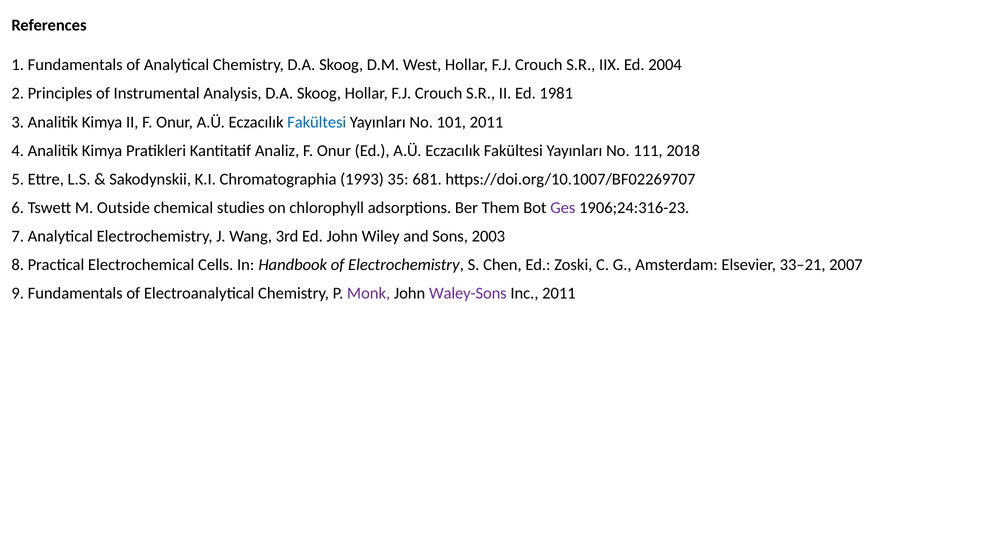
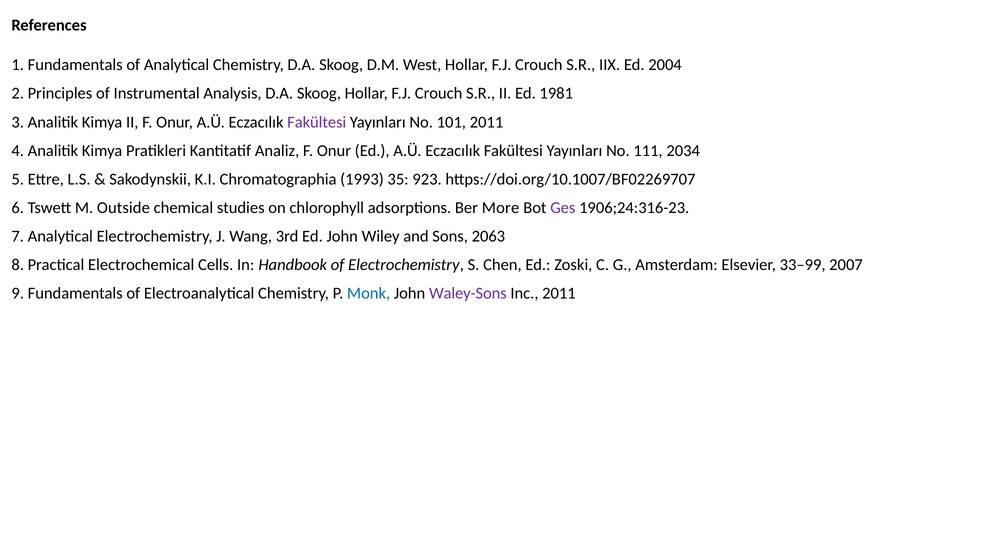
Fakültesi at (317, 122) colour: blue -> purple
2018: 2018 -> 2034
681: 681 -> 923
Them: Them -> More
2003: 2003 -> 2063
33–21: 33–21 -> 33–99
Monk colour: purple -> blue
